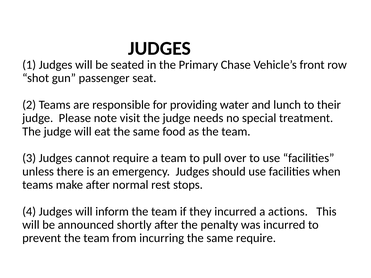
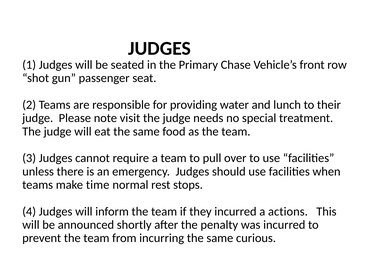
make after: after -> time
same require: require -> curious
